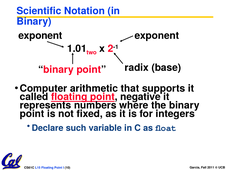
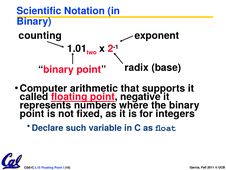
exponent at (40, 35): exponent -> counting
